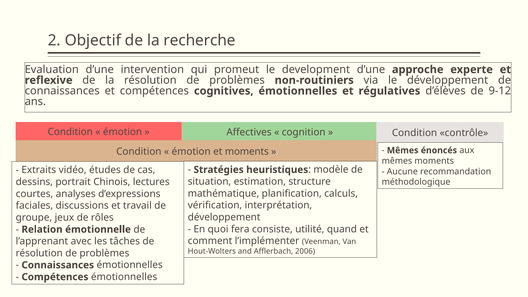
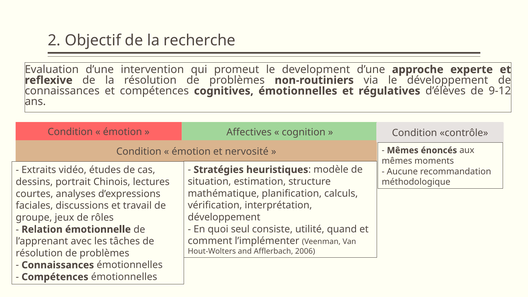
et moments: moments -> nervosité
fera: fera -> seul
